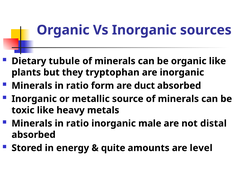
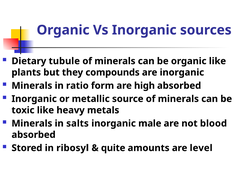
tryptophan: tryptophan -> compounds
duct: duct -> high
ratio at (78, 124): ratio -> salts
distal: distal -> blood
energy: energy -> ribosyl
